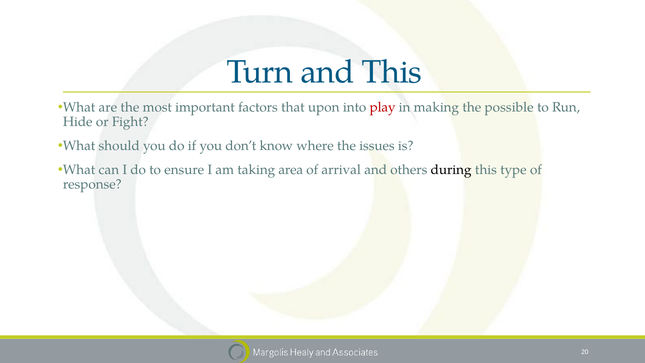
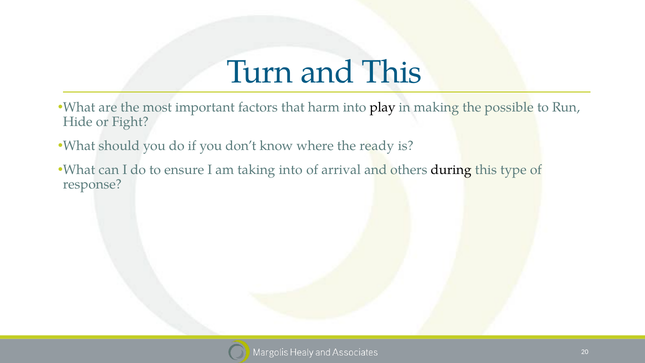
upon: upon -> harm
play colour: red -> black
issues: issues -> ready
taking area: area -> into
